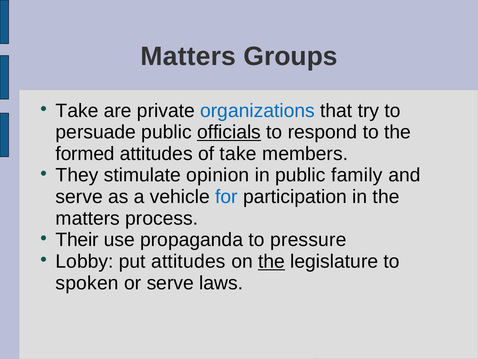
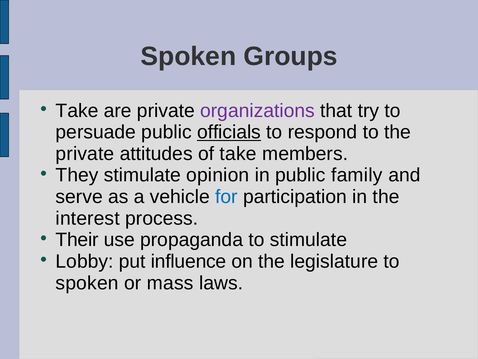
Matters at (188, 56): Matters -> Spoken
organizations colour: blue -> purple
formed at (85, 154): formed -> private
matters at (88, 218): matters -> interest
to pressure: pressure -> stimulate
put attitudes: attitudes -> influence
the at (272, 261) underline: present -> none
or serve: serve -> mass
